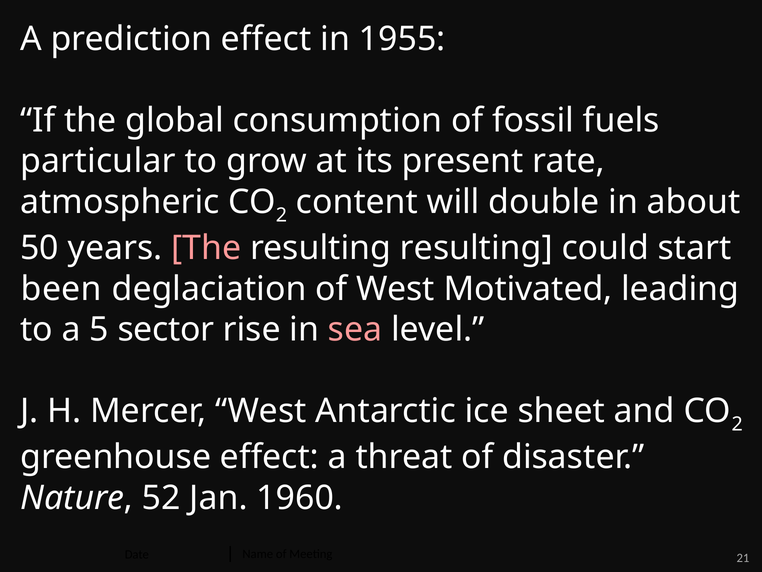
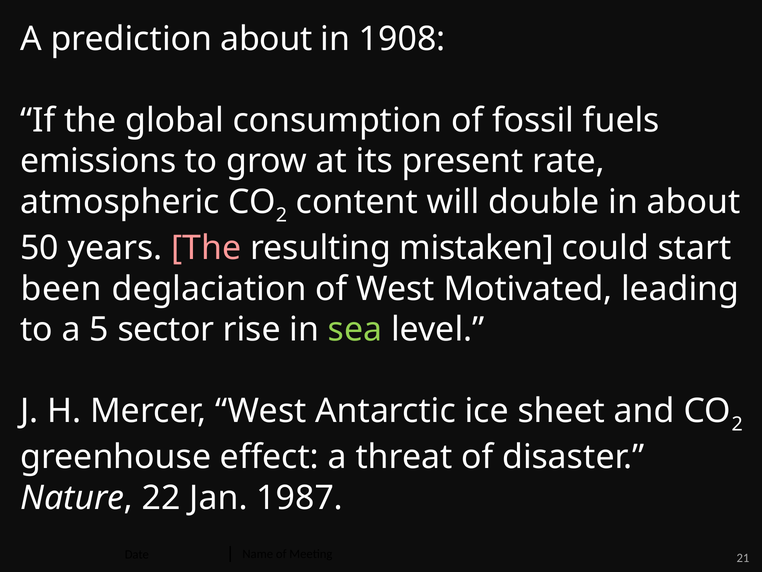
prediction effect: effect -> about
1955: 1955 -> 1908
particular: particular -> emissions
resulting resulting: resulting -> mistaken
sea colour: pink -> light green
52: 52 -> 22
1960: 1960 -> 1987
